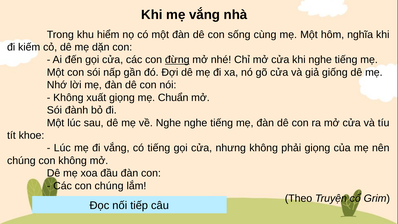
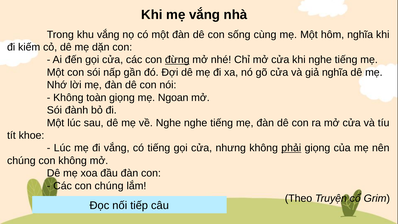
khu hiểm: hiểm -> vắng
giả giống: giống -> nghĩa
xuất: xuất -> toàn
Chuẩn: Chuẩn -> Ngoan
phải underline: none -> present
